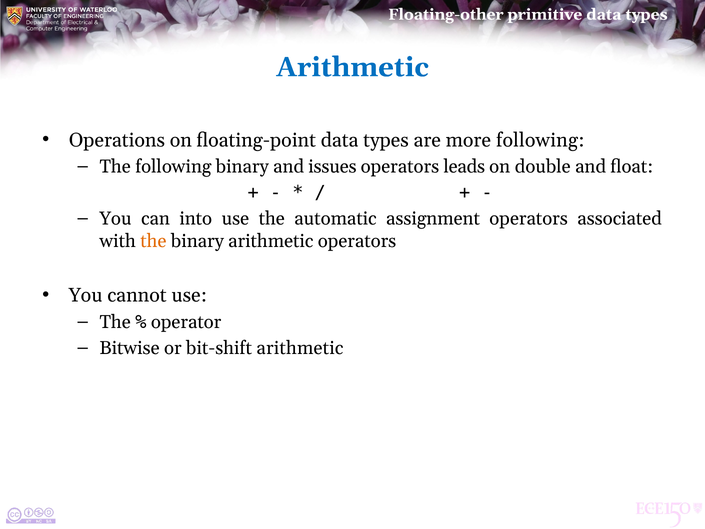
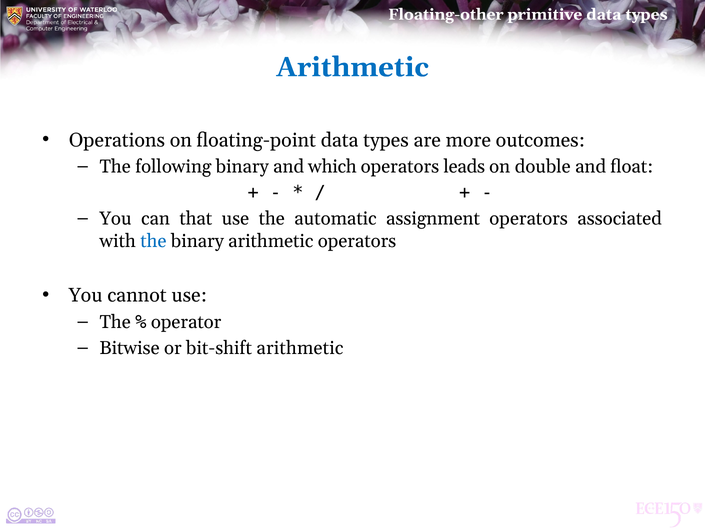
more following: following -> outcomes
issues: issues -> which
into: into -> that
the at (153, 241) colour: orange -> blue
